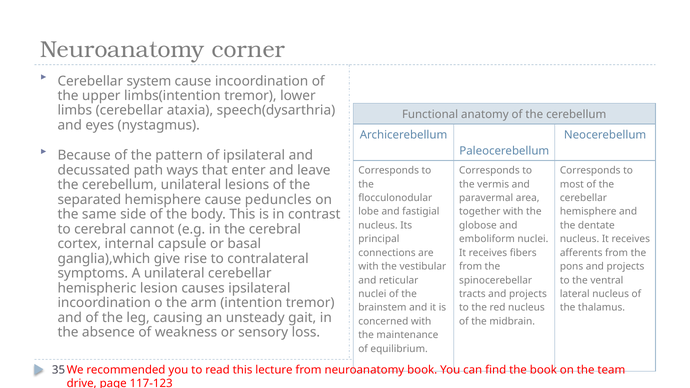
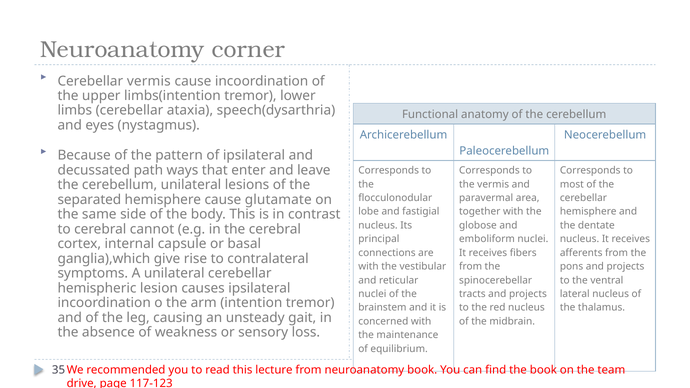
Cerebellar system: system -> vermis
peduncles: peduncles -> glutamate
